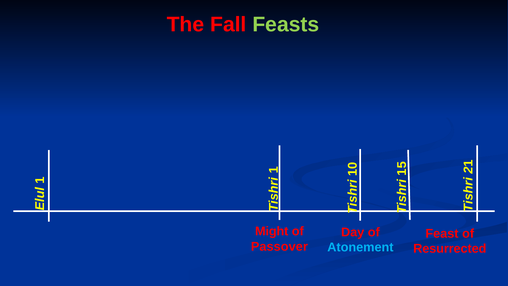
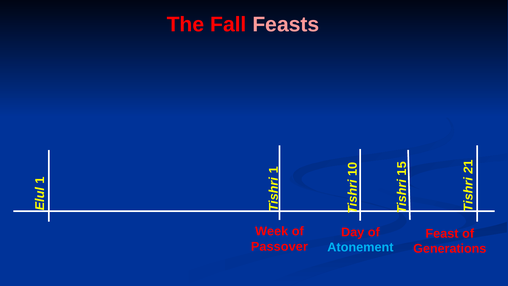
Feasts colour: light green -> pink
Might: Might -> Week
Resurrected: Resurrected -> Generations
